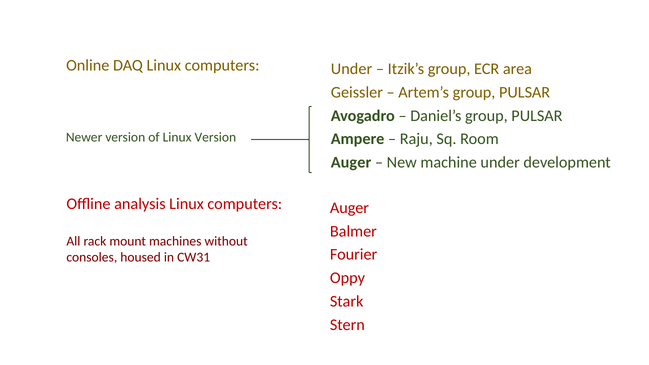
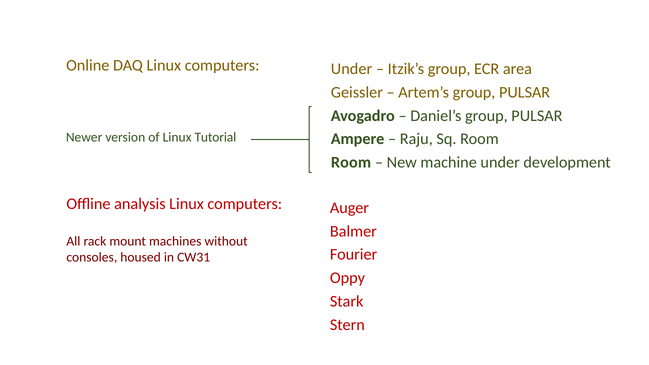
Linux Version: Version -> Tutorial
Auger at (351, 163): Auger -> Room
